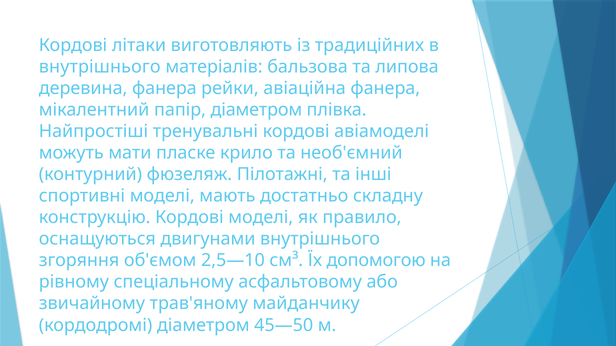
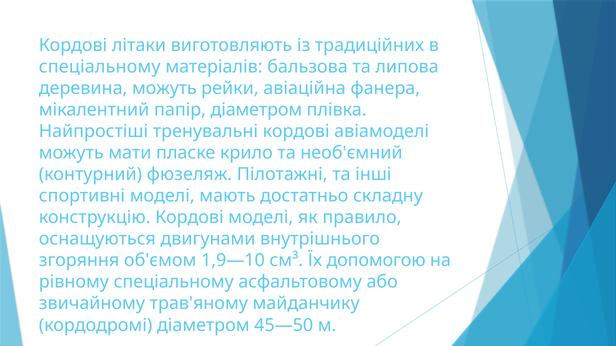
внутрішнього at (100, 67): внутрішнього -> спеціальному
деревина фанера: фанера -> можуть
2,5—10: 2,5—10 -> 1,9—10
